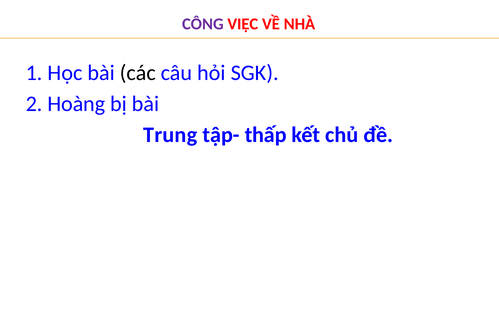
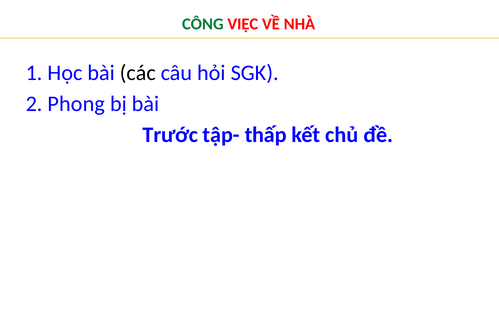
CÔNG colour: purple -> green
Hoàng: Hoàng -> Phong
Trung: Trung -> Trước
